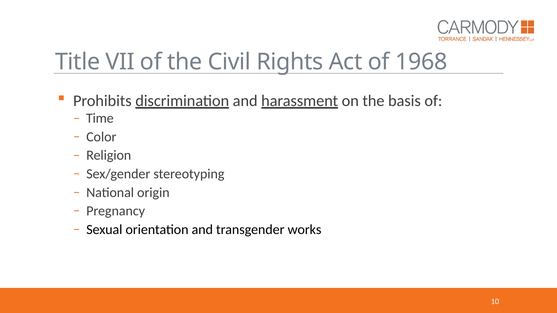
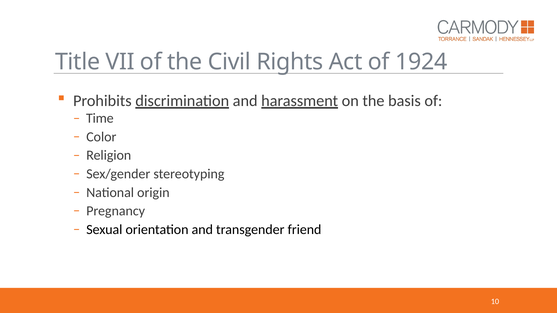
1968: 1968 -> 1924
works: works -> friend
